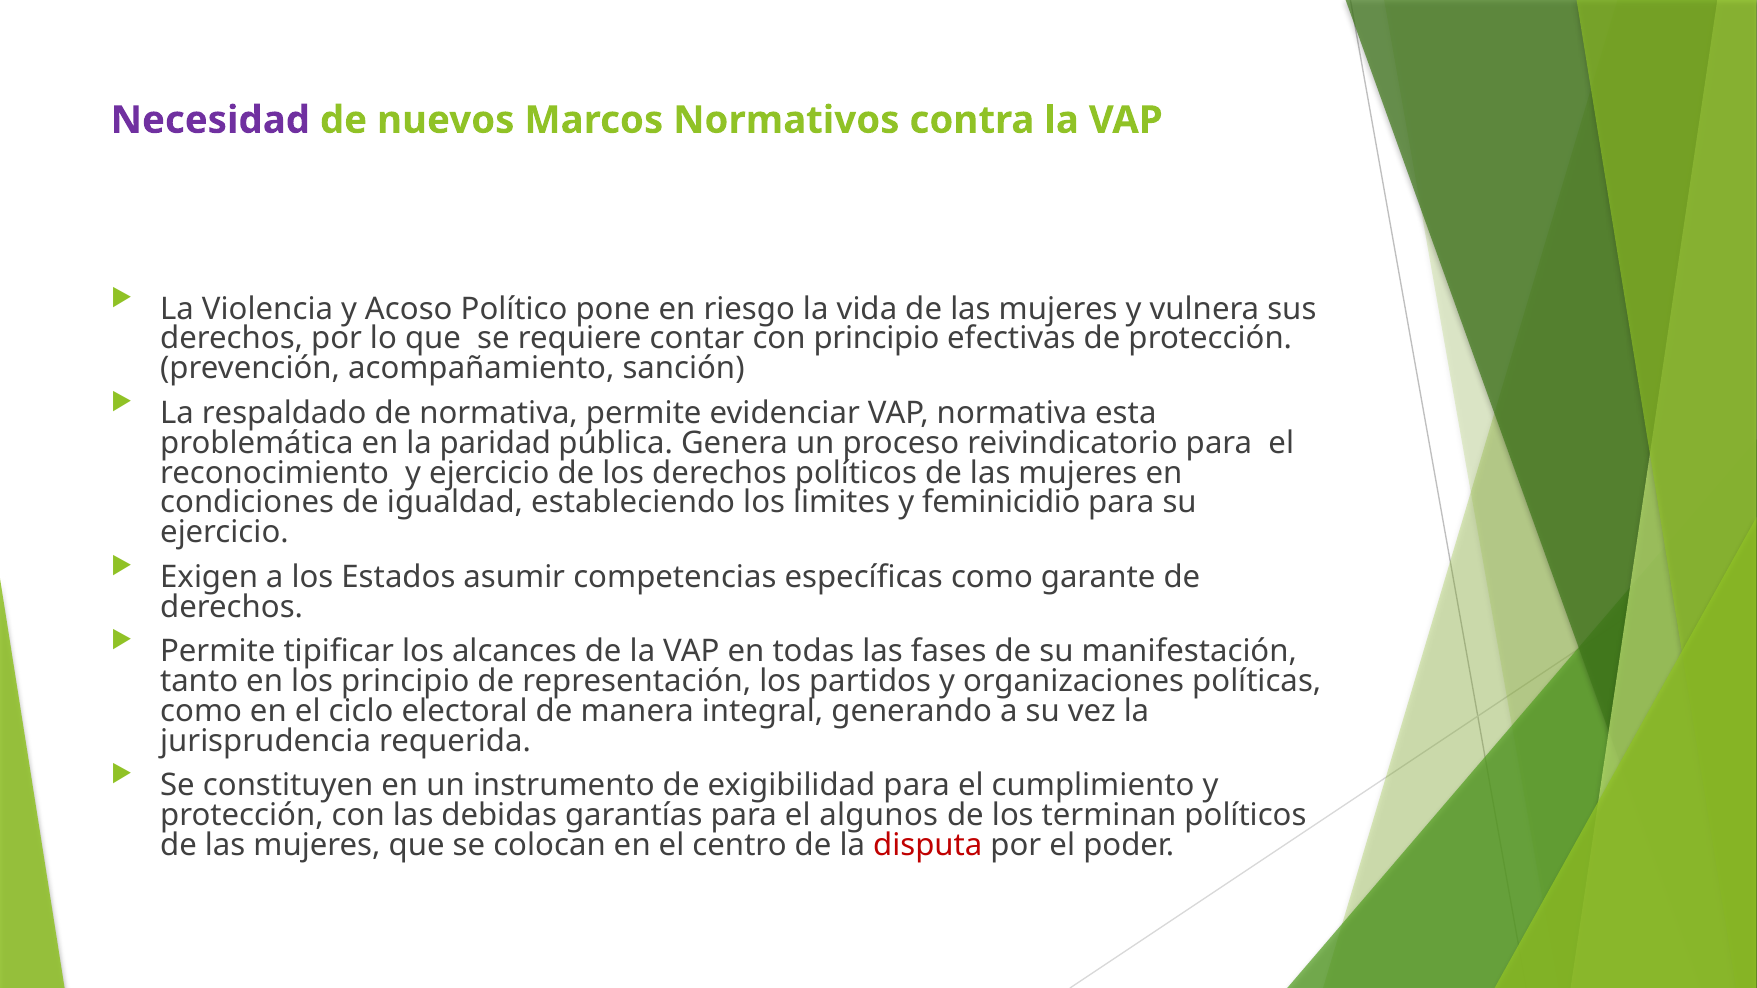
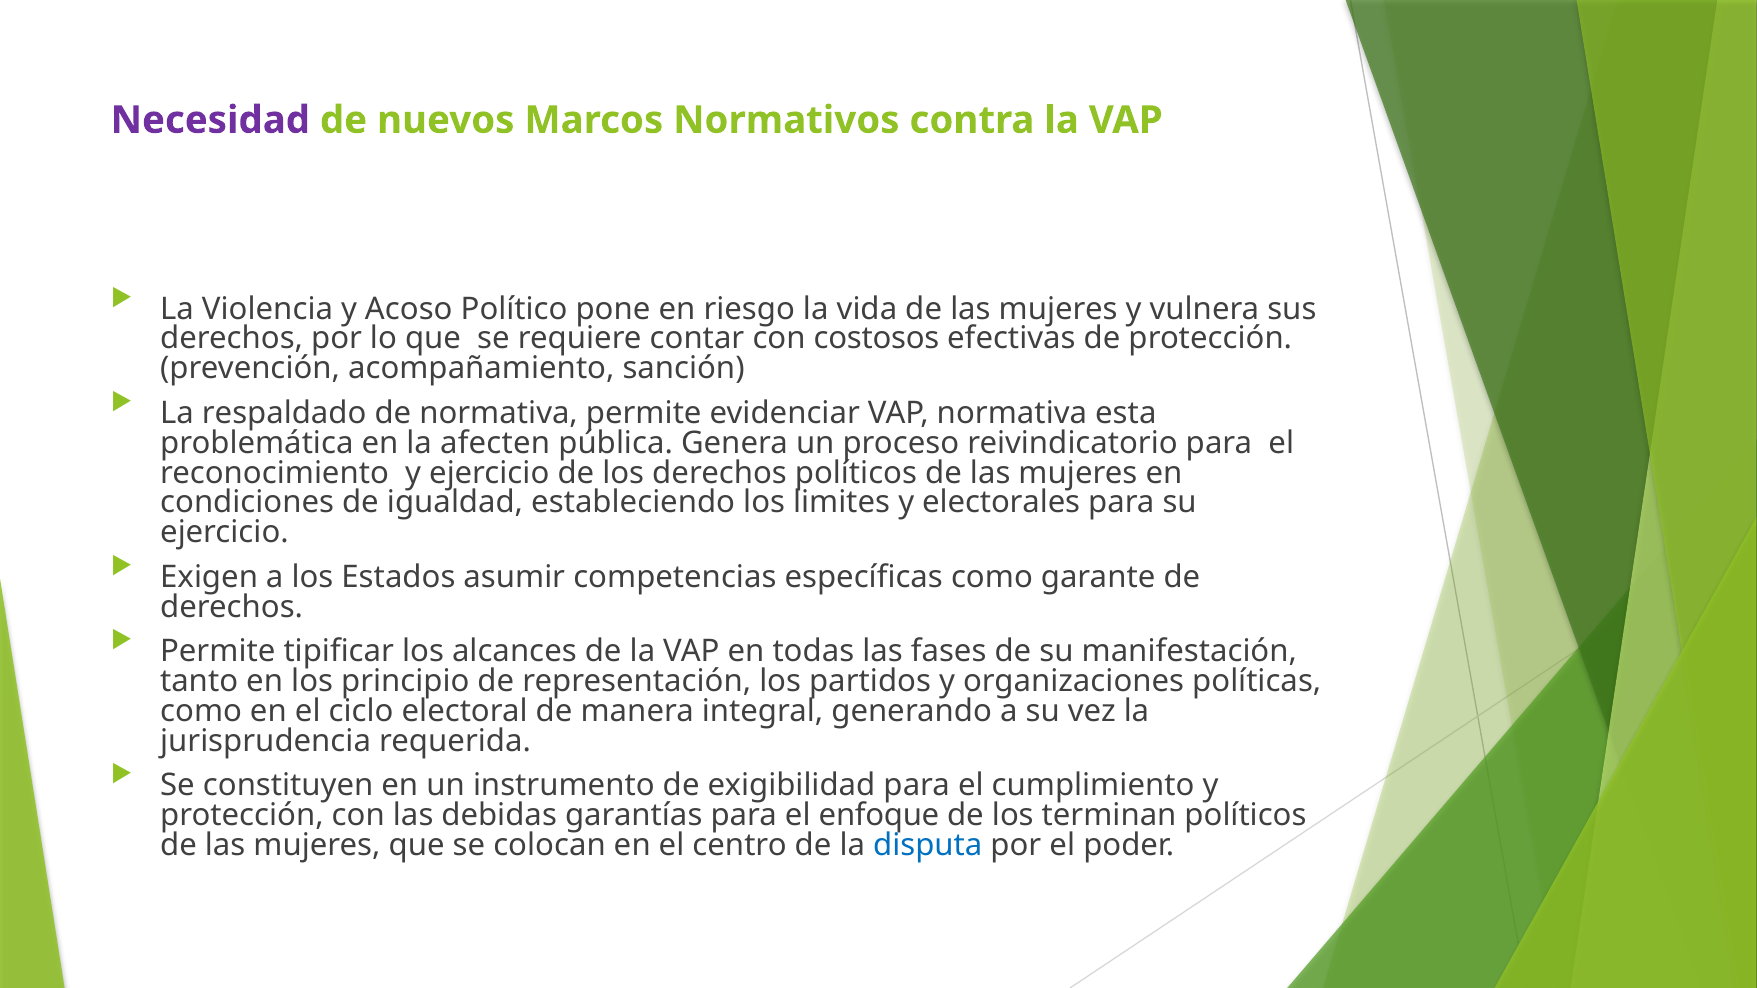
con principio: principio -> costosos
paridad: paridad -> afecten
feminicidio: feminicidio -> electorales
algunos: algunos -> enfoque
disputa colour: red -> blue
